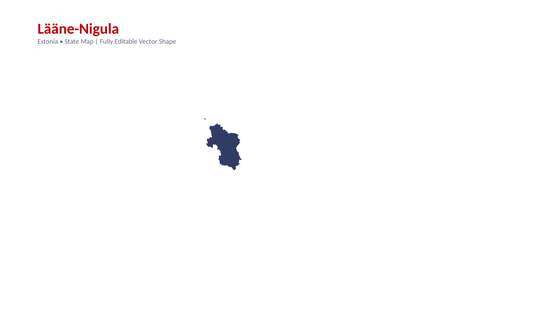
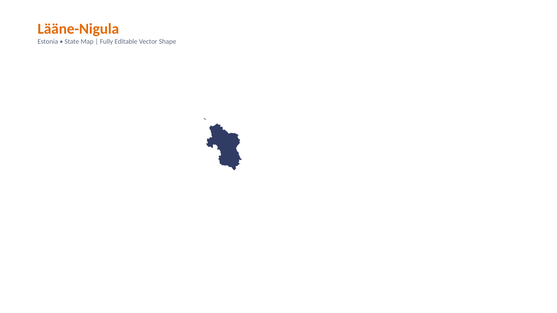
Lääne-Nigula colour: red -> orange
